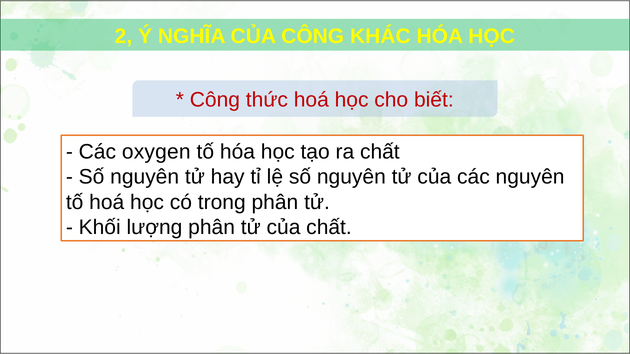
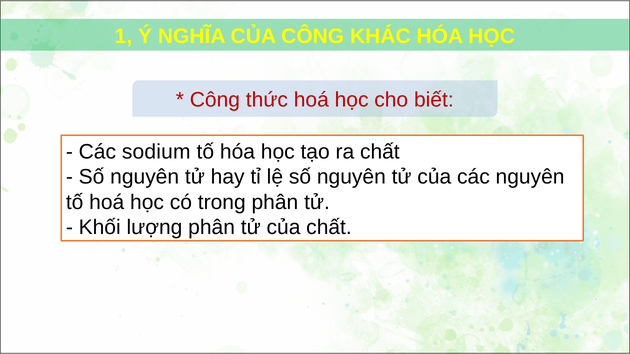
2: 2 -> 1
oxygen: oxygen -> sodium
